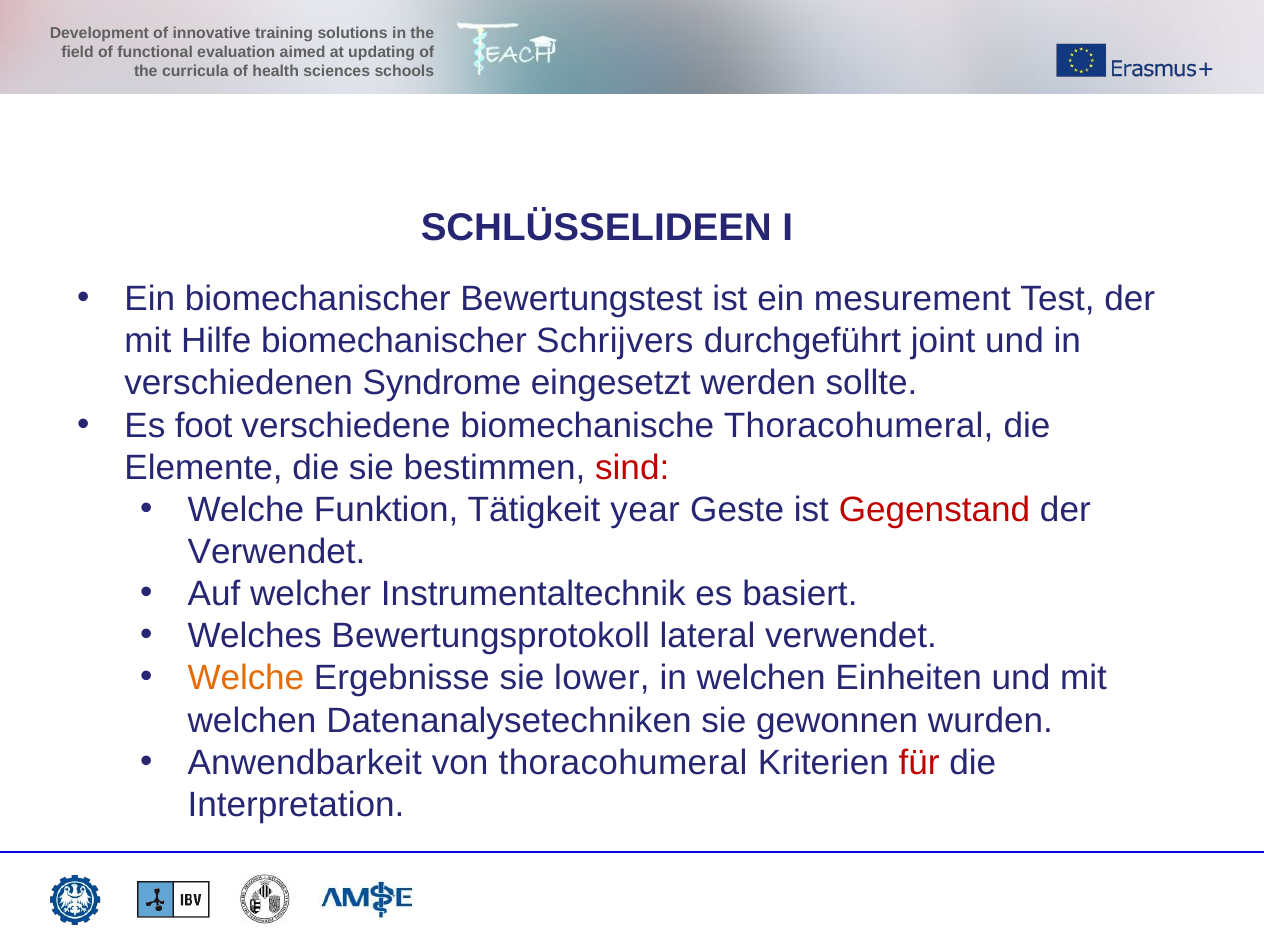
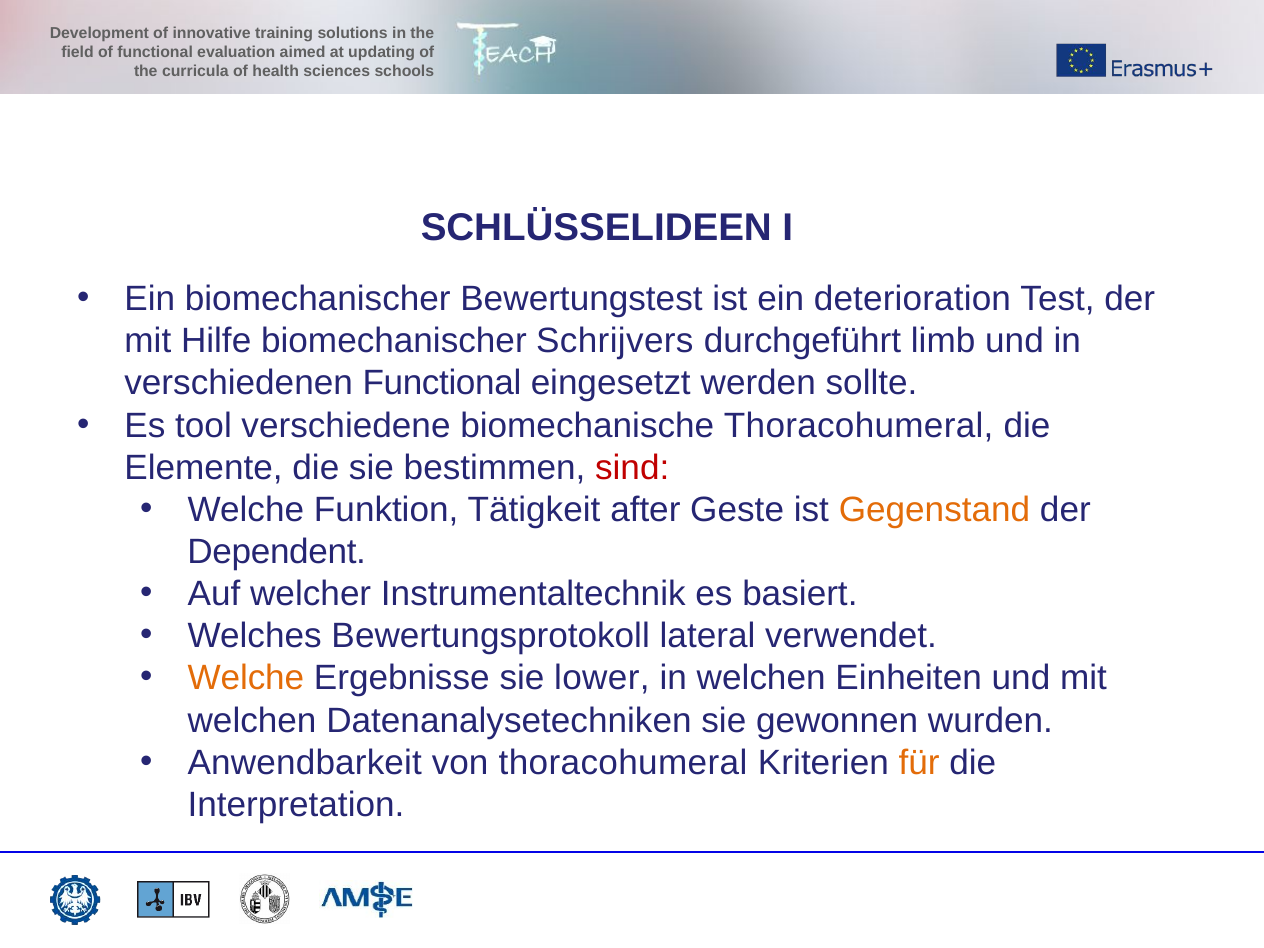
mesurement: mesurement -> deterioration
joint: joint -> limb
verschiedenen Syndrome: Syndrome -> Functional
foot: foot -> tool
year: year -> after
Gegenstand colour: red -> orange
Verwendet at (276, 552): Verwendet -> Dependent
für colour: red -> orange
